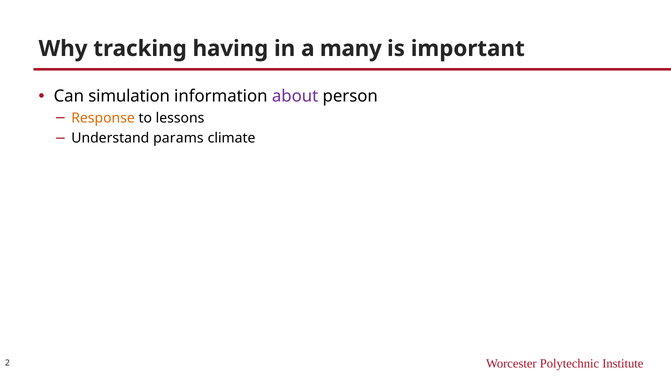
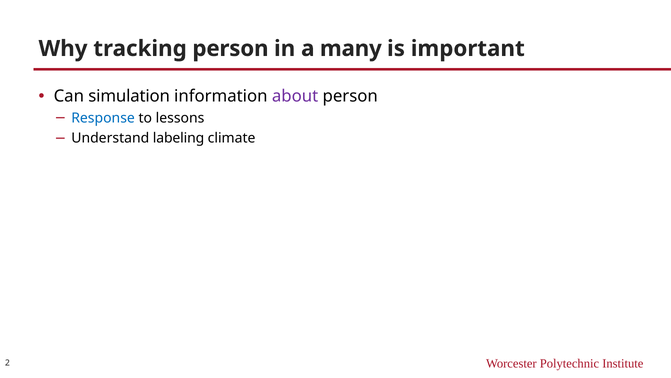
tracking having: having -> person
Response colour: orange -> blue
params: params -> labeling
